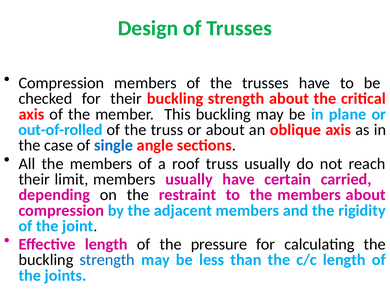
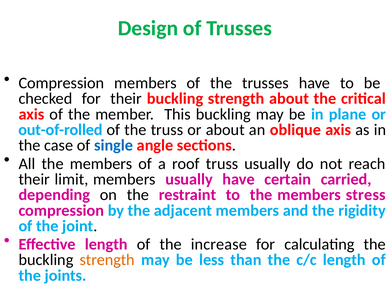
members about: about -> stress
pressure: pressure -> increase
strength at (107, 260) colour: blue -> orange
